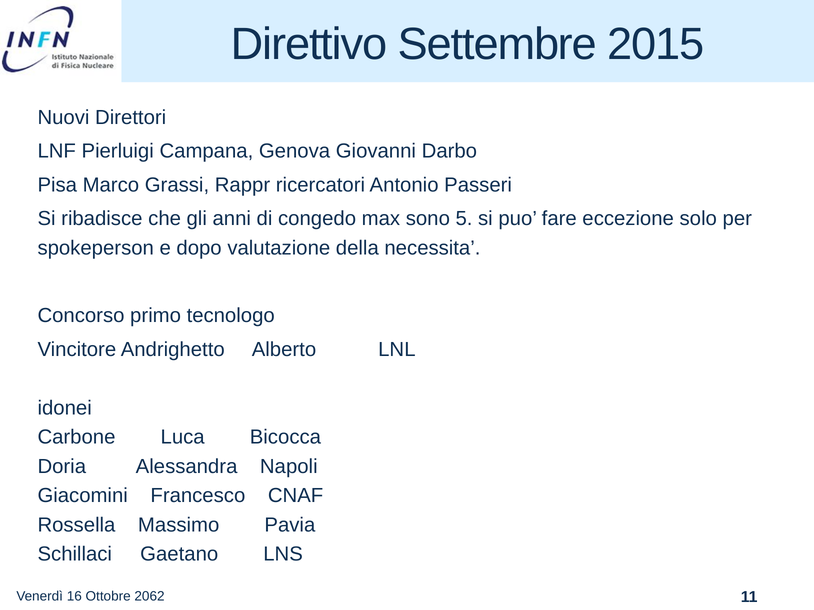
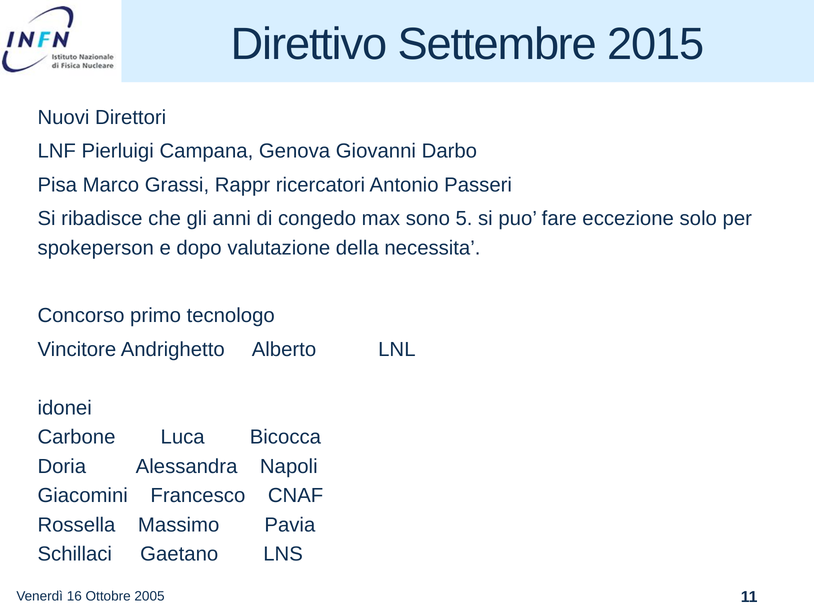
2062: 2062 -> 2005
